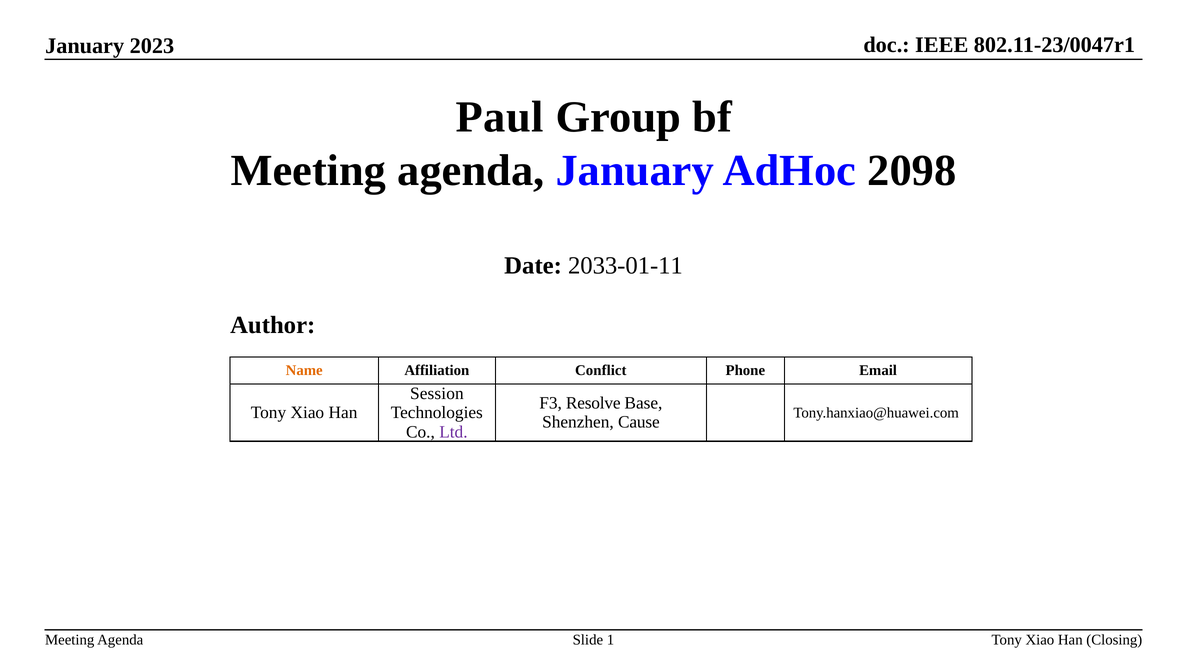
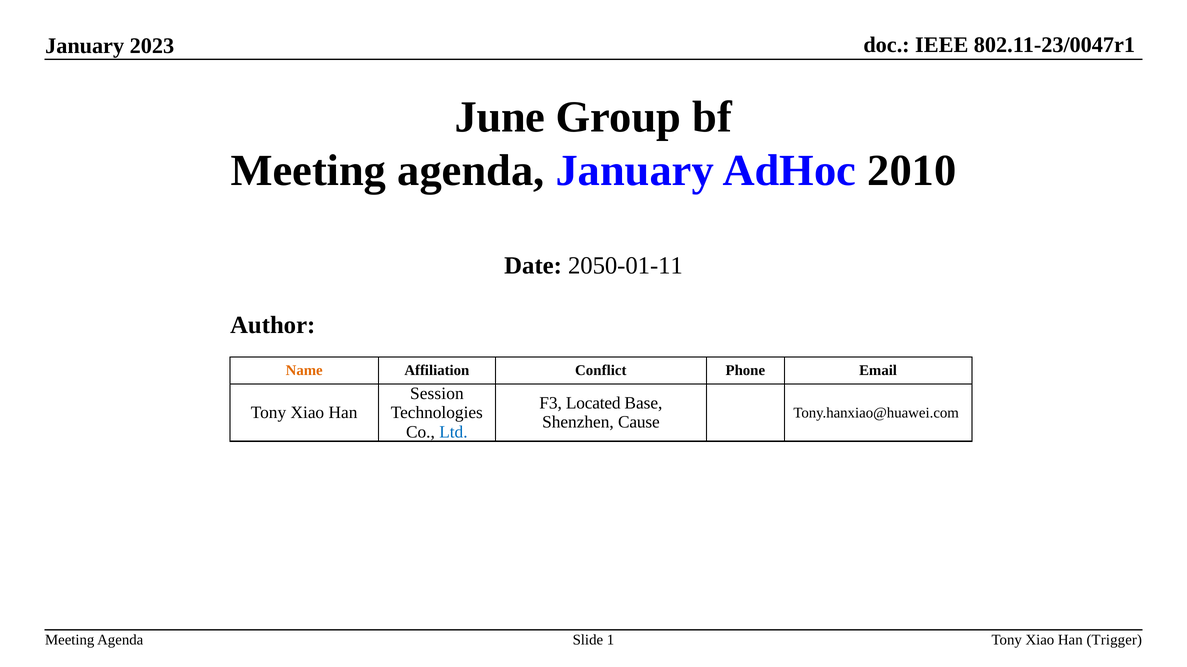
Paul: Paul -> June
2098: 2098 -> 2010
2033-01-11: 2033-01-11 -> 2050-01-11
Resolve: Resolve -> Located
Ltd colour: purple -> blue
Closing: Closing -> Trigger
